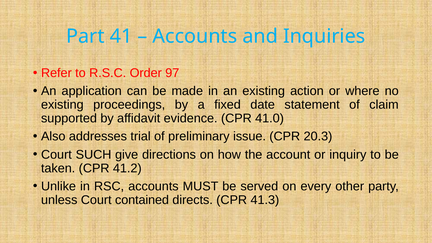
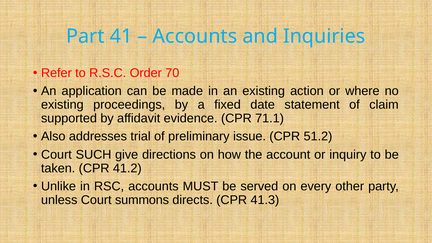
97: 97 -> 70
41.0: 41.0 -> 71.1
20.3: 20.3 -> 51.2
contained: contained -> summons
